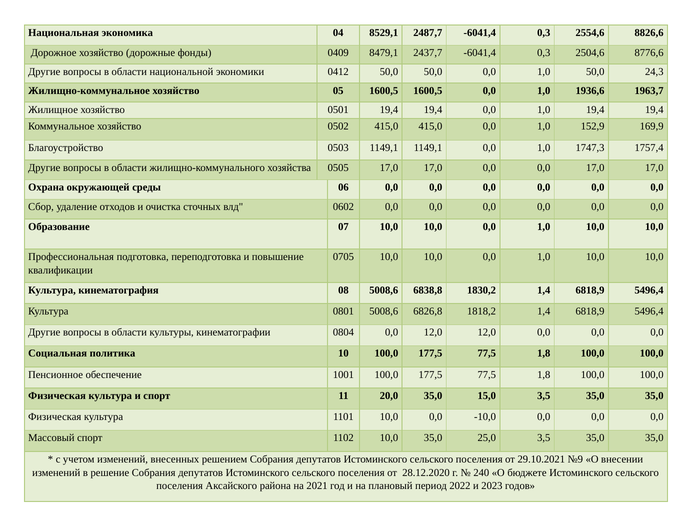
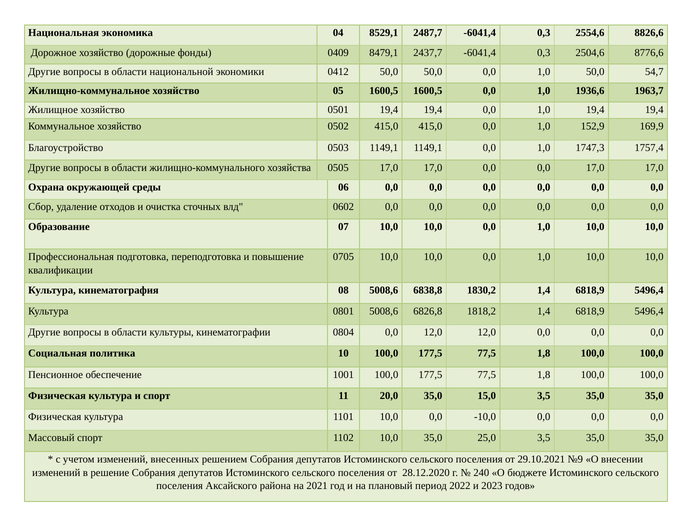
24,3: 24,3 -> 54,7
